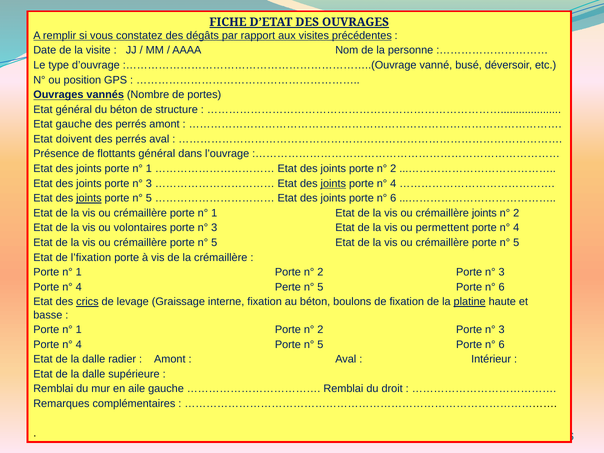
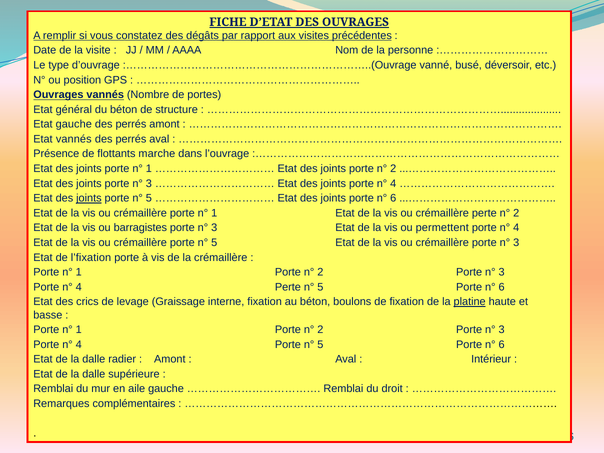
Etat doivent: doivent -> vannés
flottants général: général -> marche
joints at (333, 183) underline: present -> none
crémaillère joints: joints -> perte
volontaires: volontaires -> barragistes
5 at (516, 243): 5 -> 3
crics underline: present -> none
